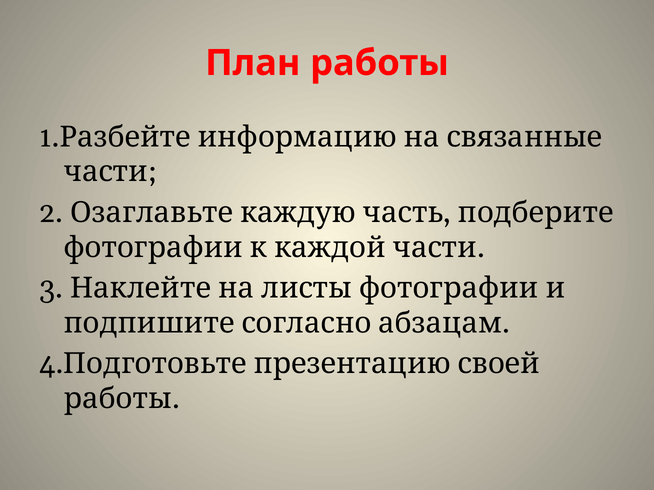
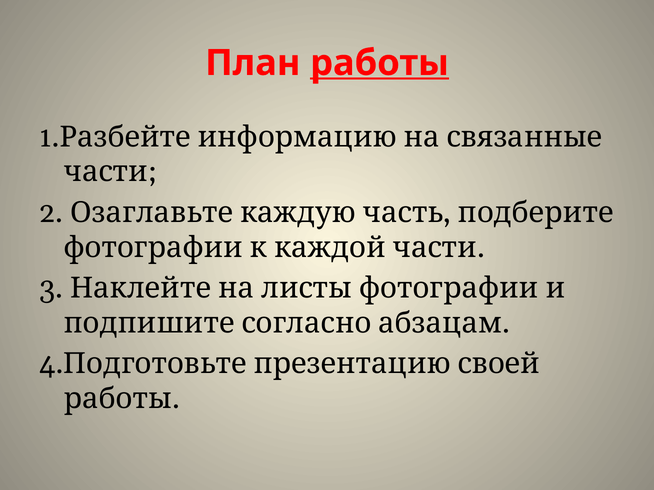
работы at (380, 63) underline: none -> present
